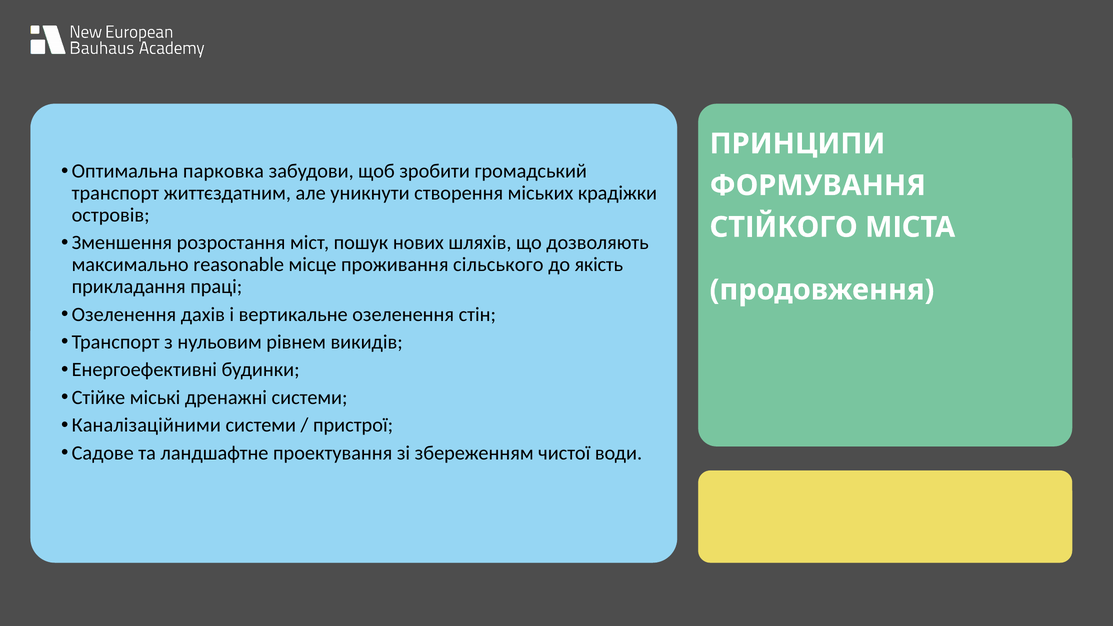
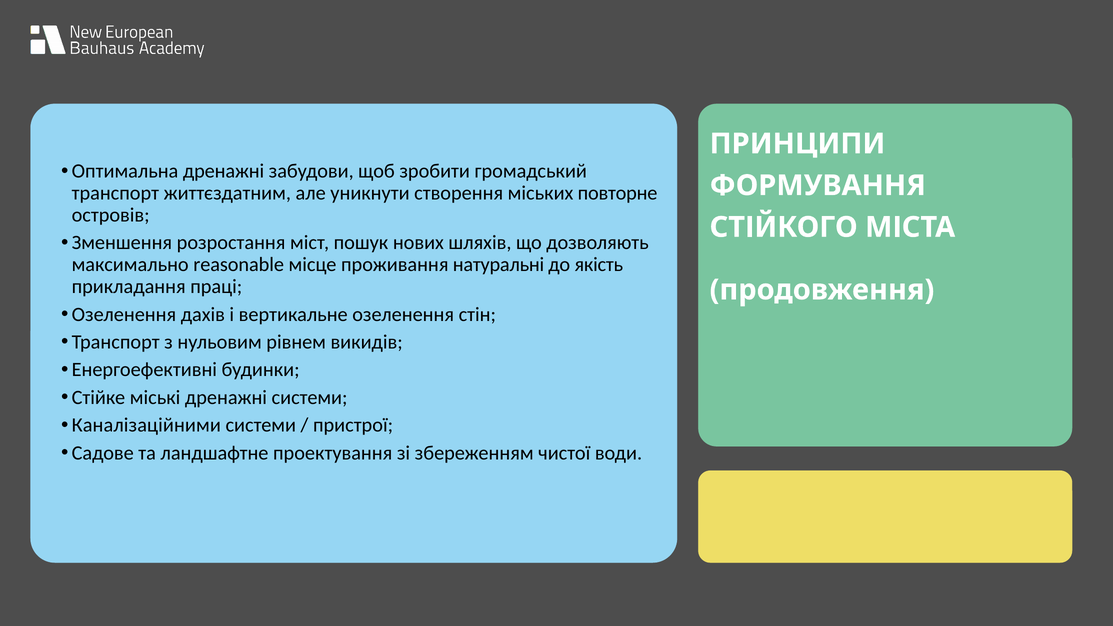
Оптимальна парковка: парковка -> дренажні
крадіжки: крадіжки -> повторне
сільського: сільського -> натуральні
